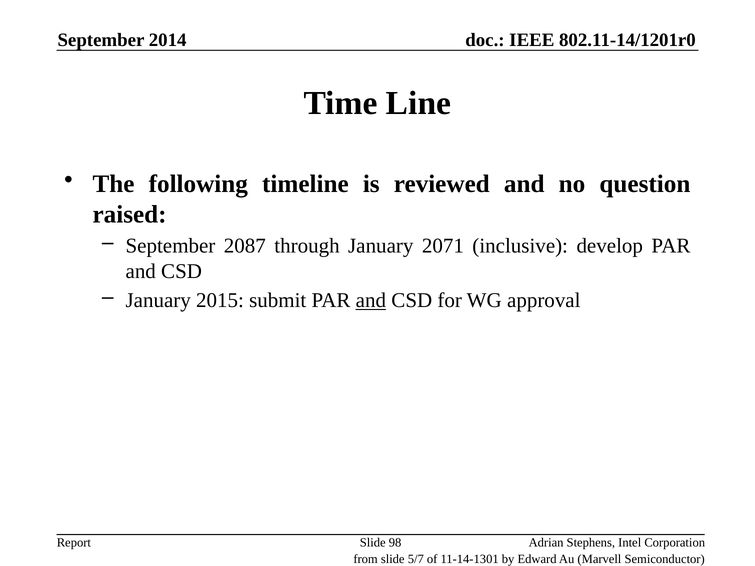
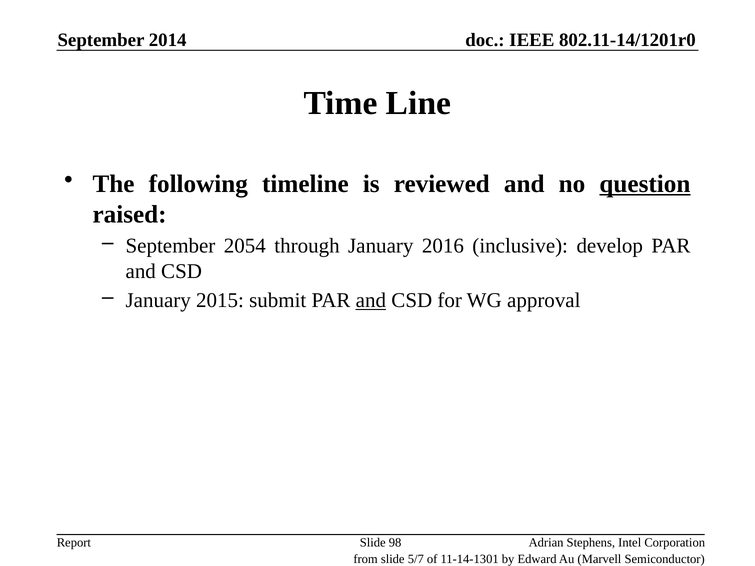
question underline: none -> present
2087: 2087 -> 2054
2071: 2071 -> 2016
